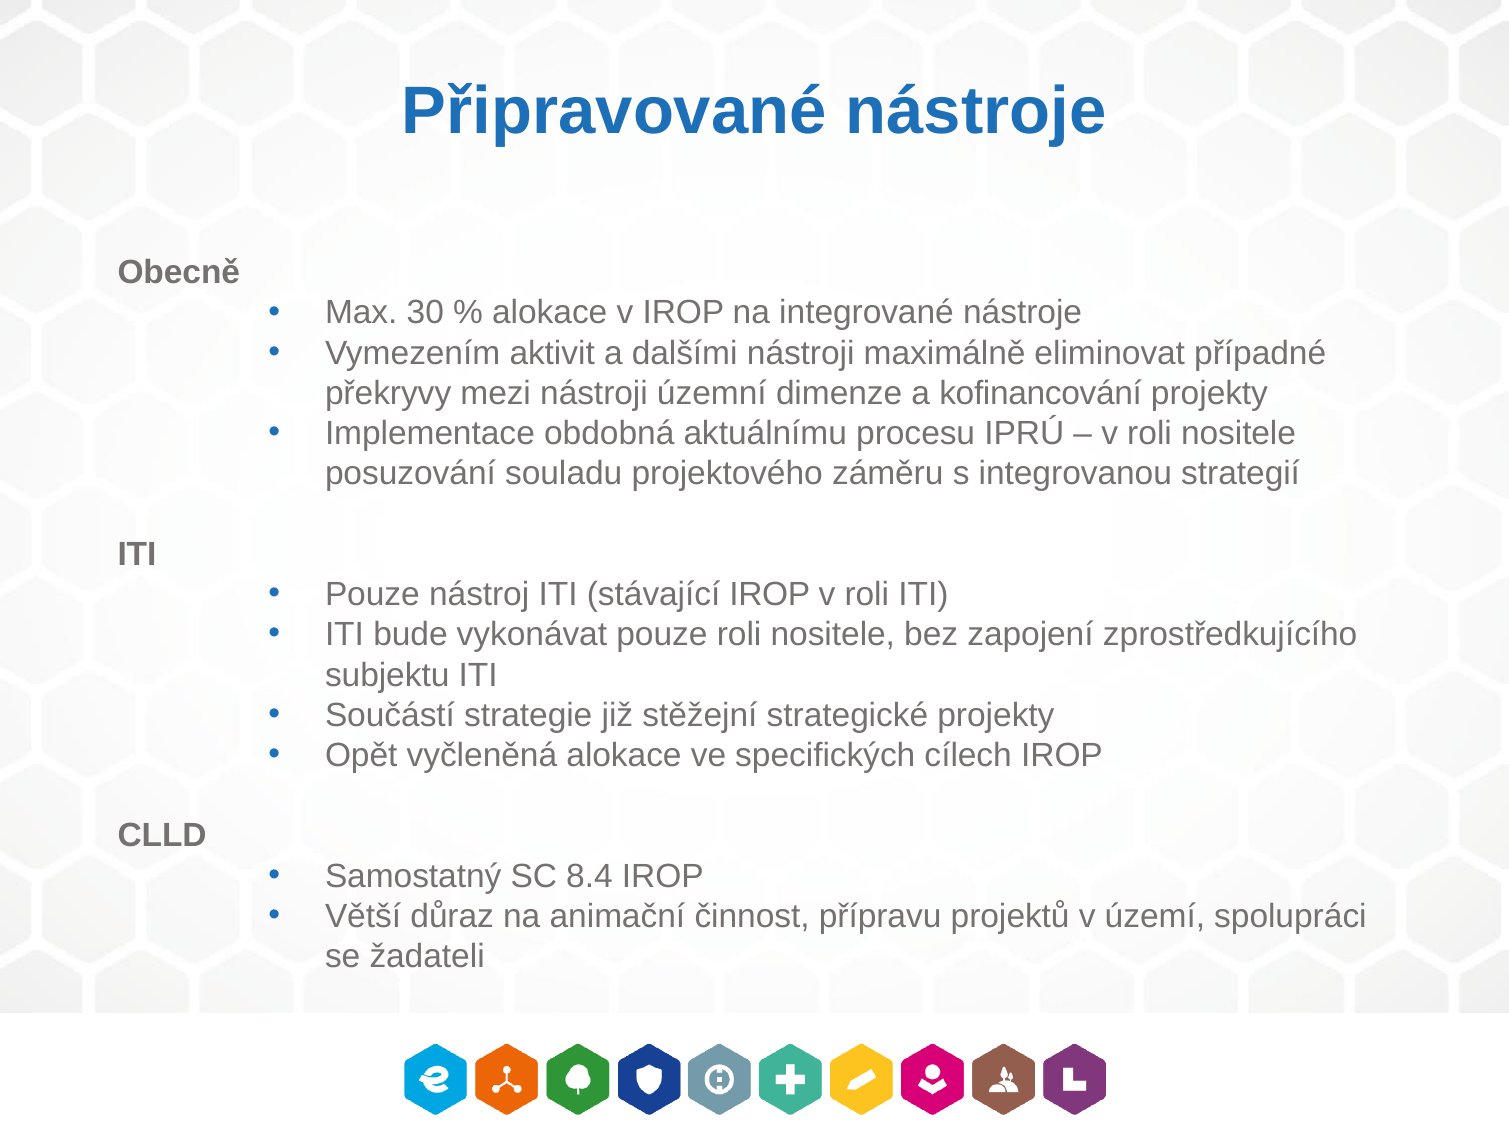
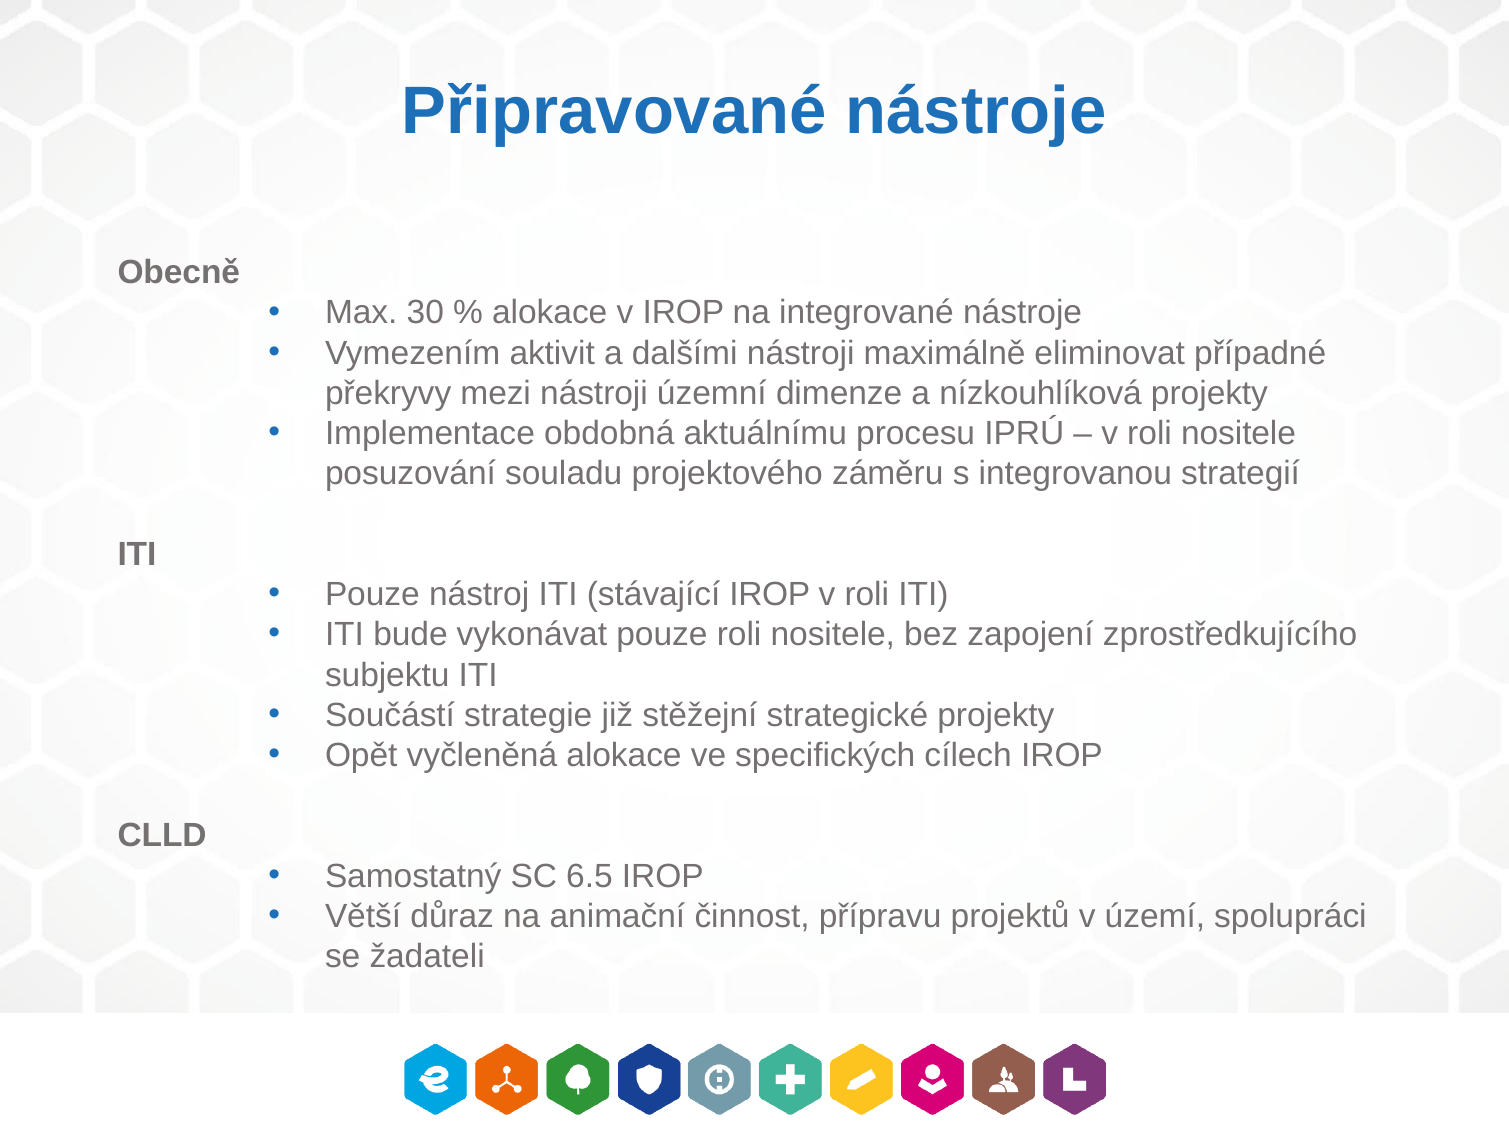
kofinancování: kofinancování -> nízkouhlíková
8.4: 8.4 -> 6.5
